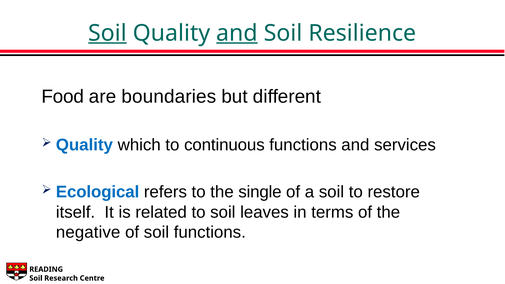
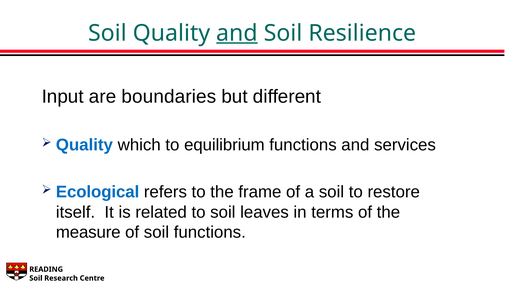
Soil at (108, 33) underline: present -> none
Food: Food -> Input
continuous: continuous -> equilibrium
single: single -> frame
negative: negative -> measure
